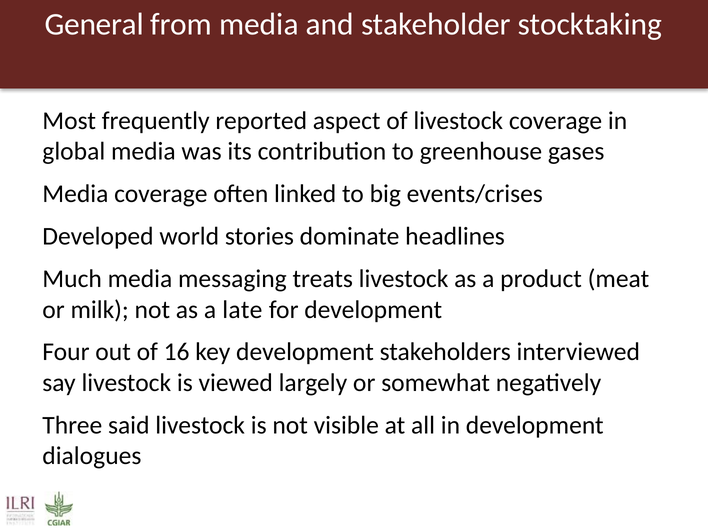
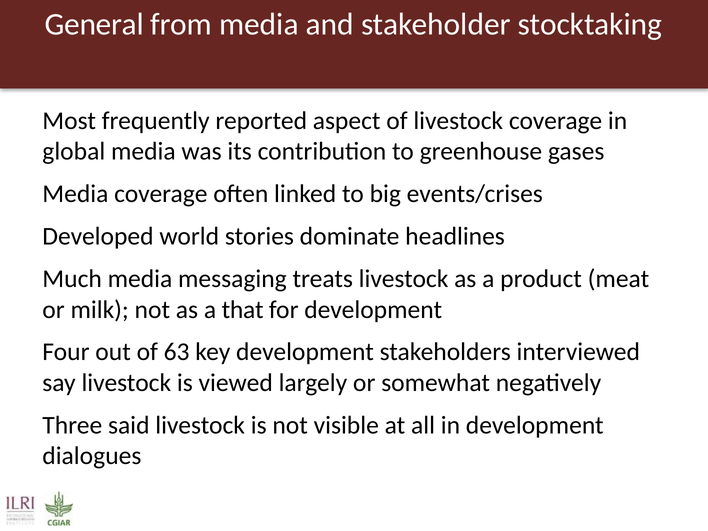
late: late -> that
16: 16 -> 63
